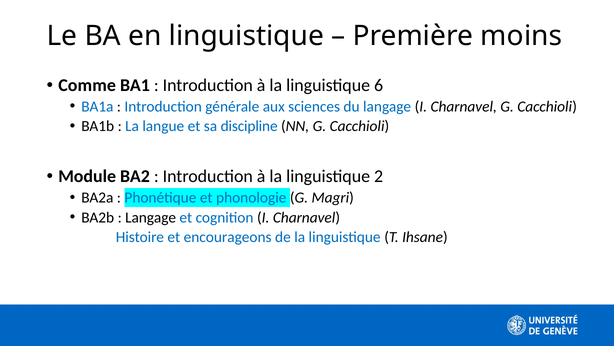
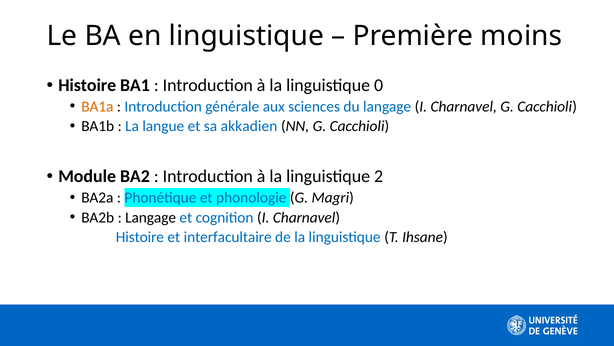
Comme at (87, 85): Comme -> Histoire
6: 6 -> 0
BA1a colour: blue -> orange
discipline: discipline -> akkadien
encourageons: encourageons -> interfacultaire
